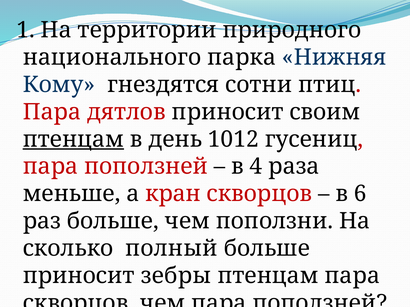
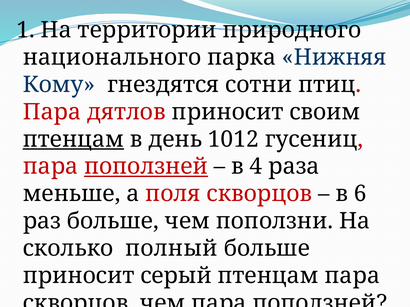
поползней at (146, 167) underline: none -> present
кран: кран -> поля
зебры: зебры -> серый
